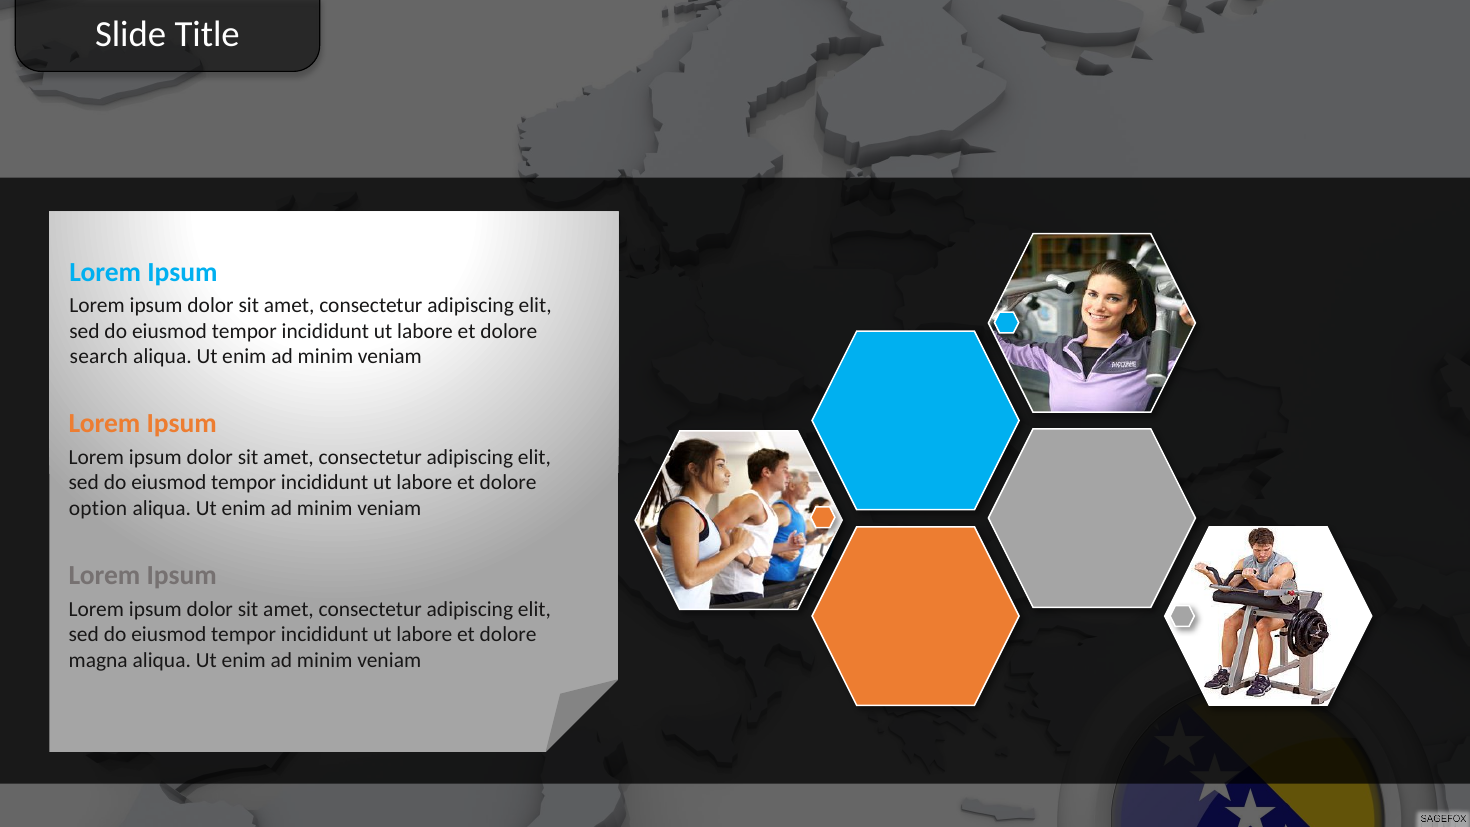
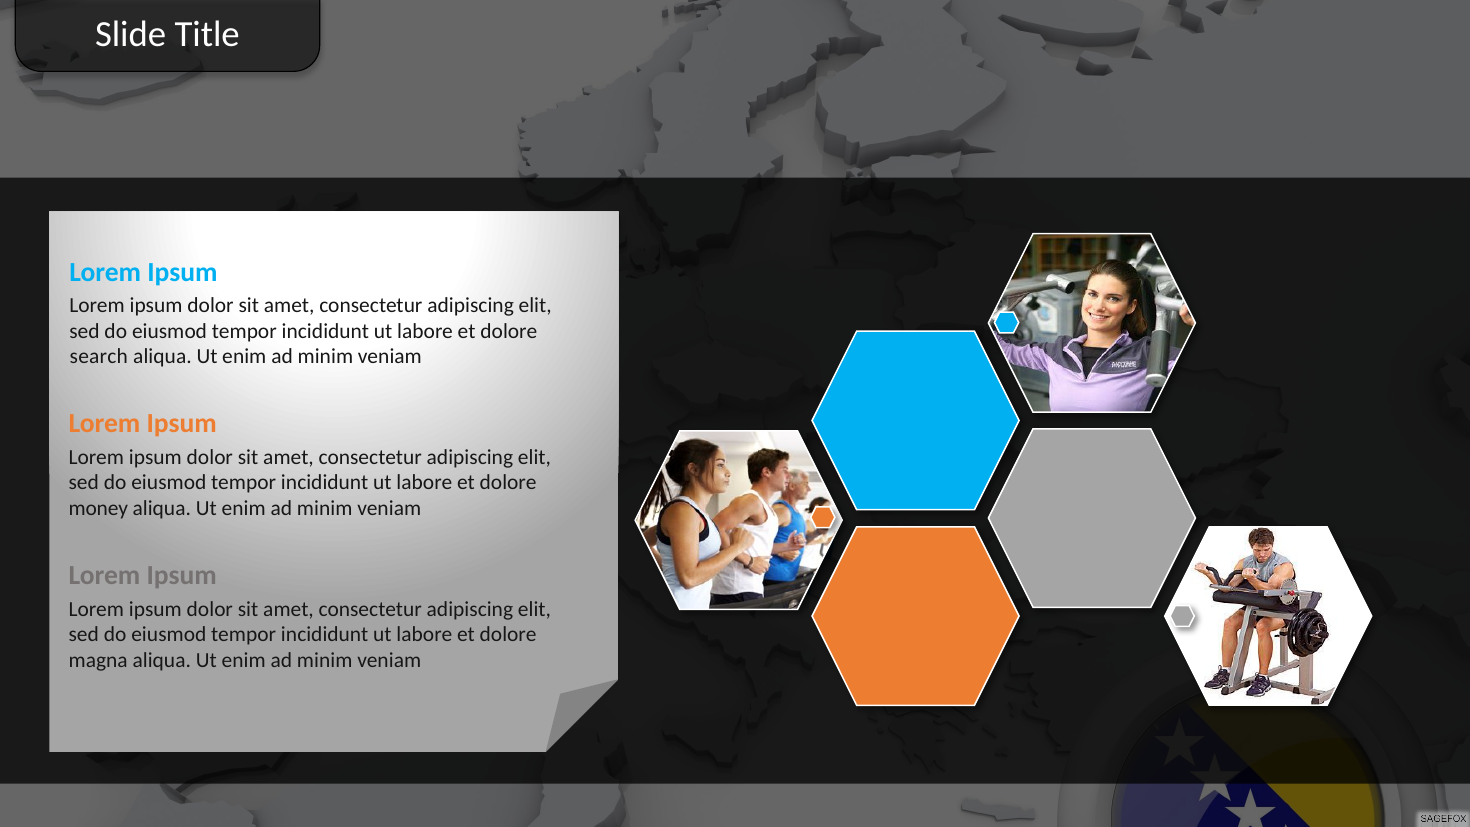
option: option -> money
